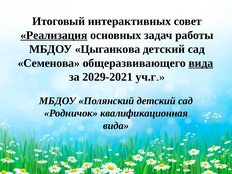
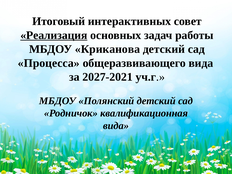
Цыганкова: Цыганкова -> Криканова
Семенова: Семенова -> Процесса
вида at (201, 63) underline: present -> none
2029-2021: 2029-2021 -> 2027-2021
